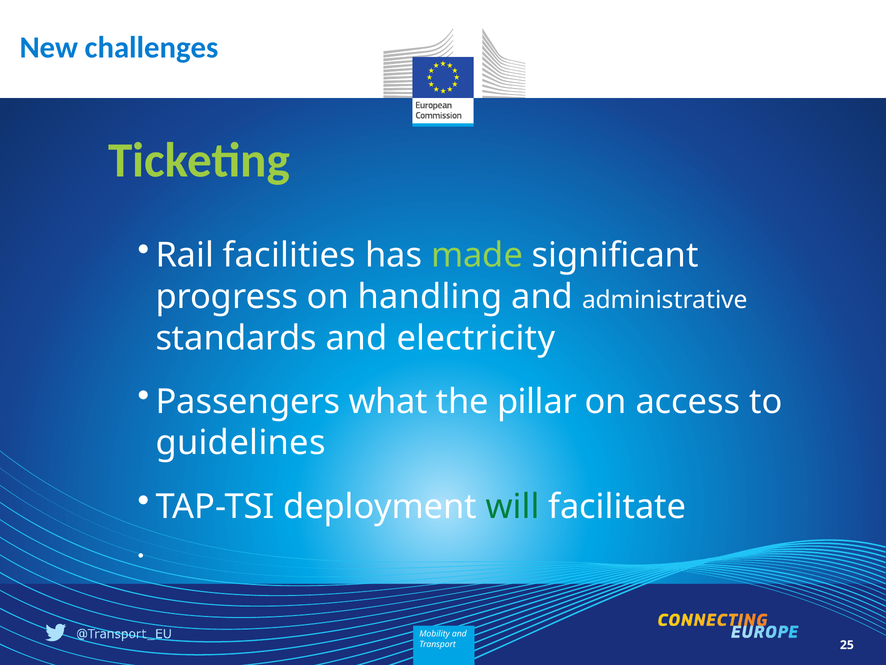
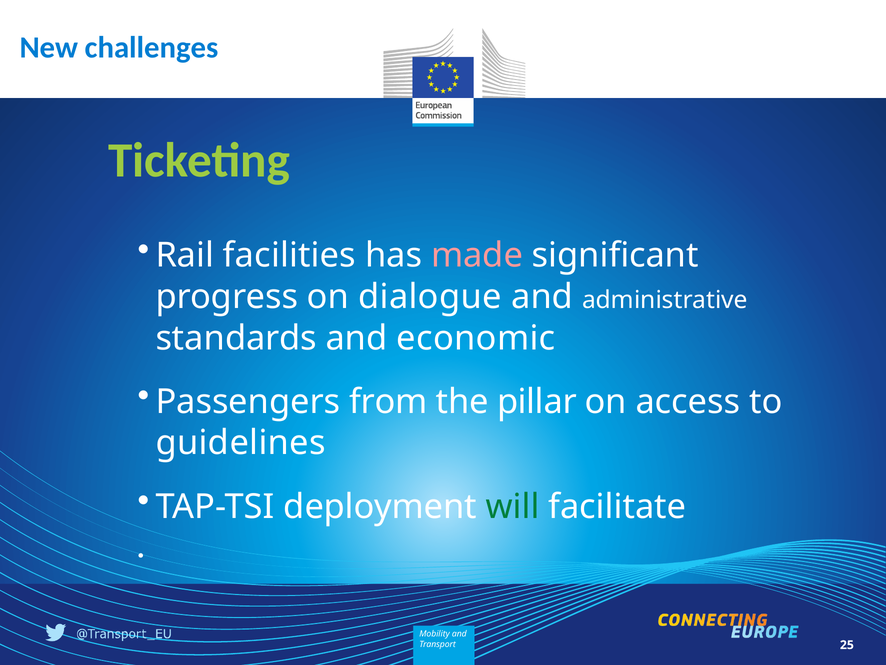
made colour: light green -> pink
handling: handling -> dialogue
electricity: electricity -> economic
what: what -> from
